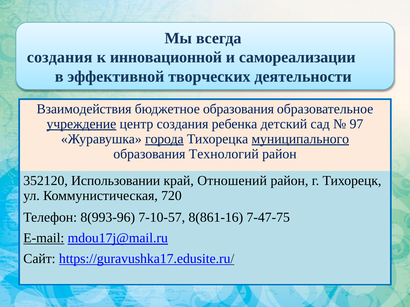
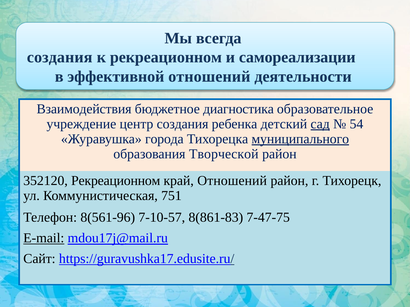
к инновационной: инновационной -> рекреационном
эффективной творческих: творческих -> отношений
бюджетное образования: образования -> диагностика
учреждение underline: present -> none
сад underline: none -> present
97: 97 -> 54
города underline: present -> none
Технологий: Технологий -> Творческой
352120 Использовании: Использовании -> Рекреационном
720: 720 -> 751
8(993-96: 8(993-96 -> 8(561-96
8(861-16: 8(861-16 -> 8(861-83
